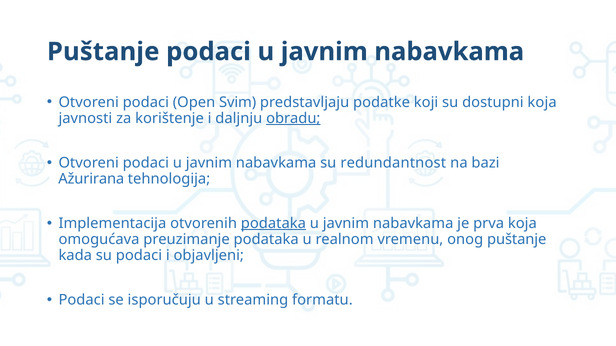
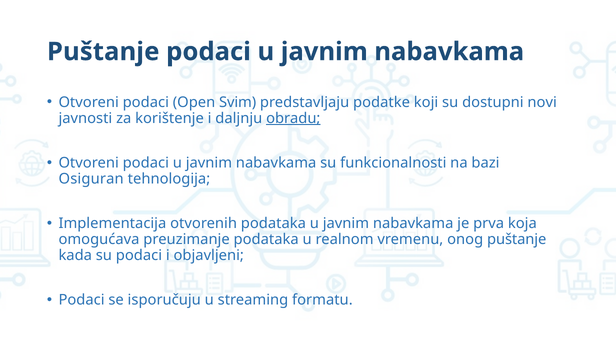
dostupni koja: koja -> novi
redundantnost: redundantnost -> funkcionalnosti
Ažurirana: Ažurirana -> Osiguran
podataka at (273, 224) underline: present -> none
